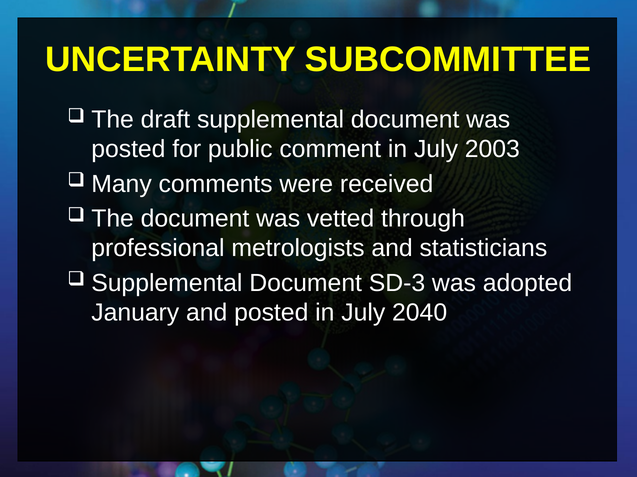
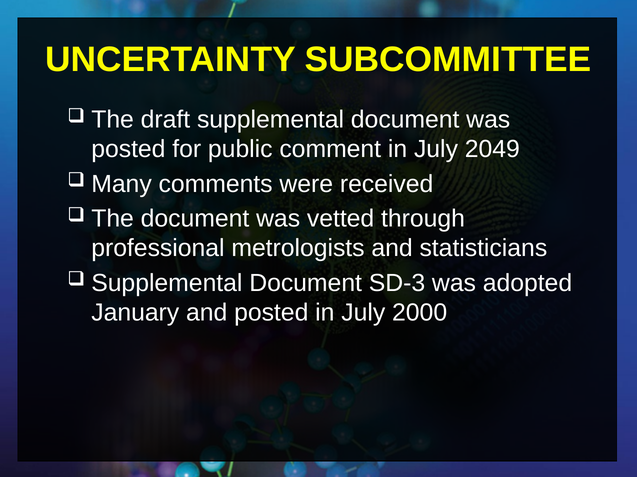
2003: 2003 -> 2049
2040: 2040 -> 2000
